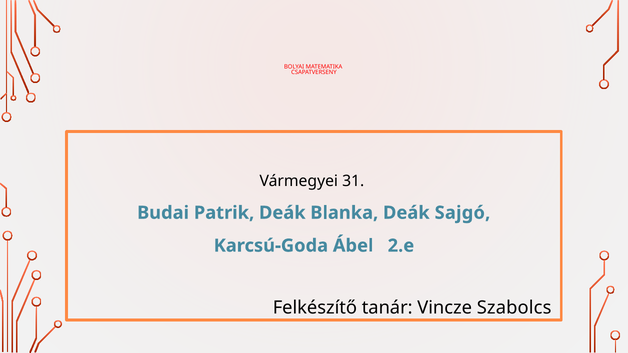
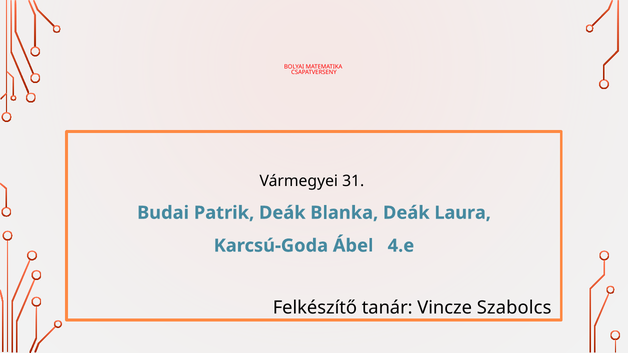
Sajgó: Sajgó -> Laura
2.e: 2.e -> 4.e
